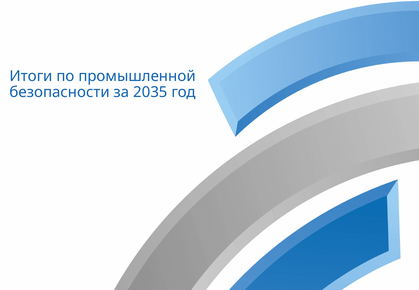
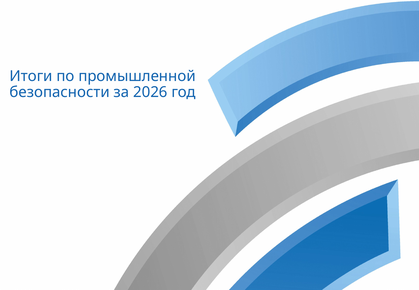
2035: 2035 -> 2026
